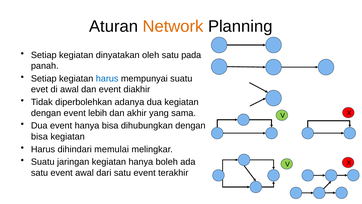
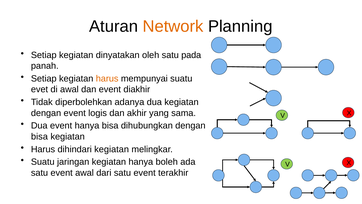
harus at (107, 78) colour: blue -> orange
lebih: lebih -> logis
dihindari memulai: memulai -> kegiatan
